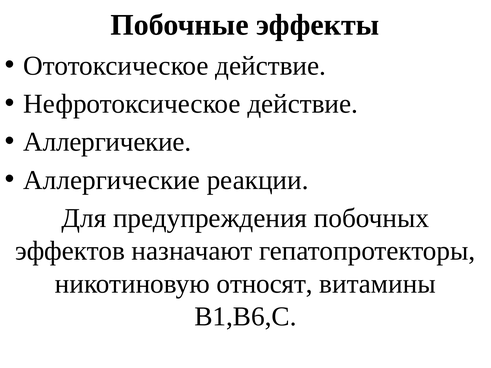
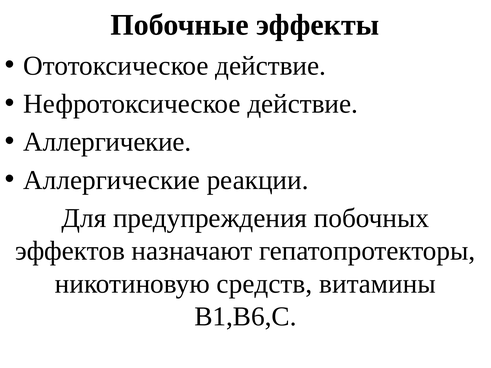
относят: относят -> средств
